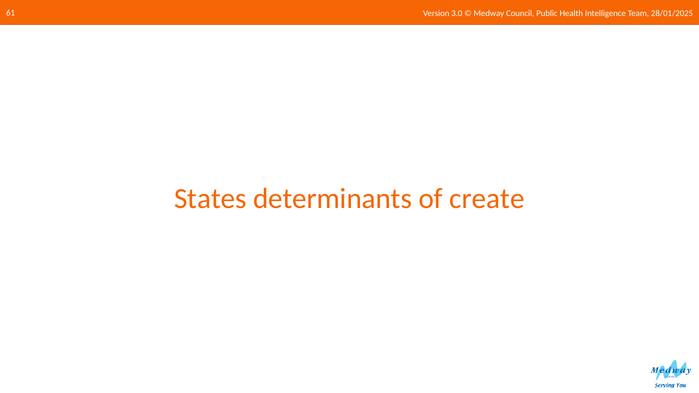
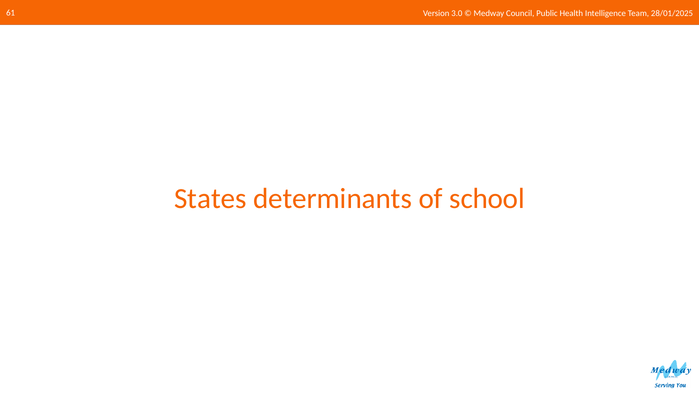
create: create -> school
